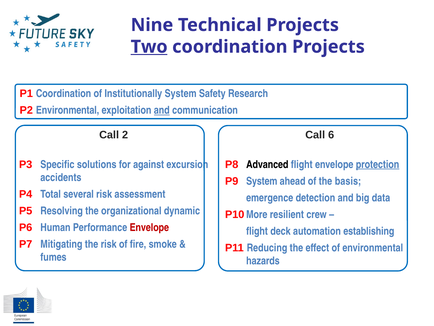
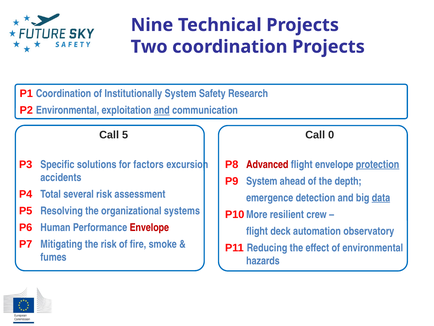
Two underline: present -> none
2: 2 -> 5
6: 6 -> 0
against: against -> factors
Advanced colour: black -> red
basis: basis -> depth
data underline: none -> present
dynamic: dynamic -> systems
establishing: establishing -> observatory
